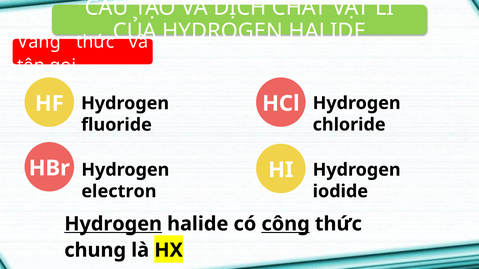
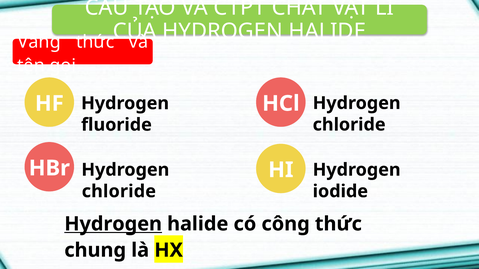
DỊCH: DỊCH -> CTPT
electron at (119, 192): electron -> chloride
công underline: present -> none
